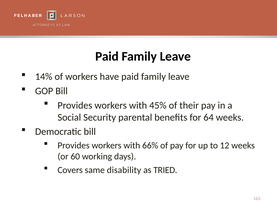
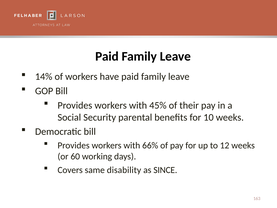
64: 64 -> 10
TRIED: TRIED -> SINCE
